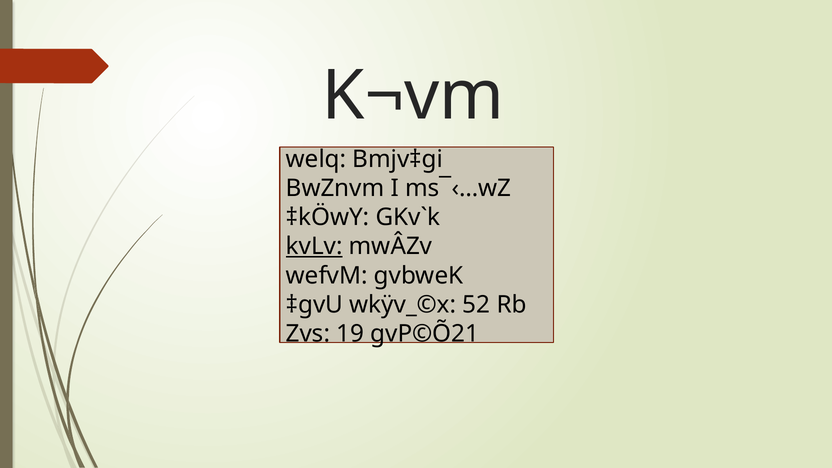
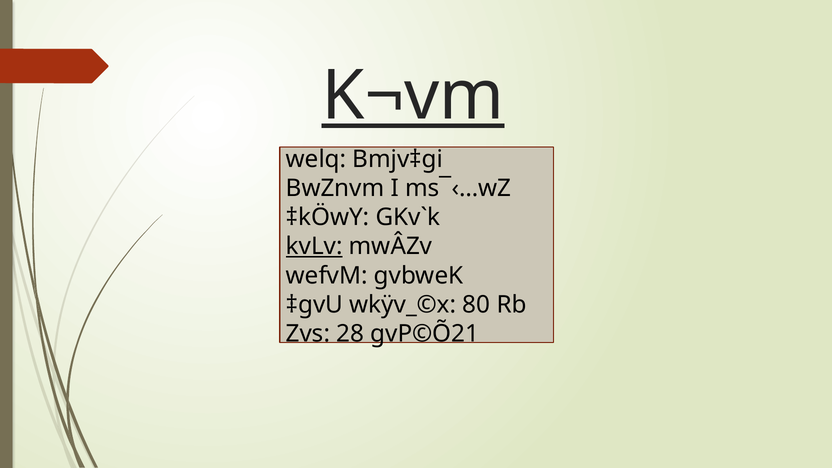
K¬vm underline: none -> present
52: 52 -> 80
19: 19 -> 28
